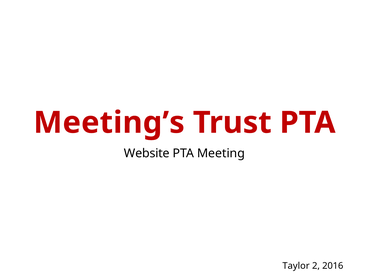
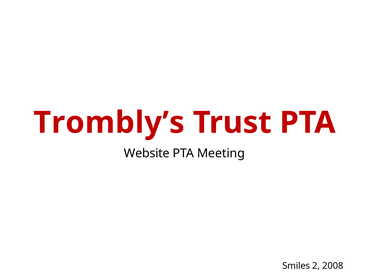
Meeting’s: Meeting’s -> Trombly’s
Taylor: Taylor -> Smiles
2016: 2016 -> 2008
